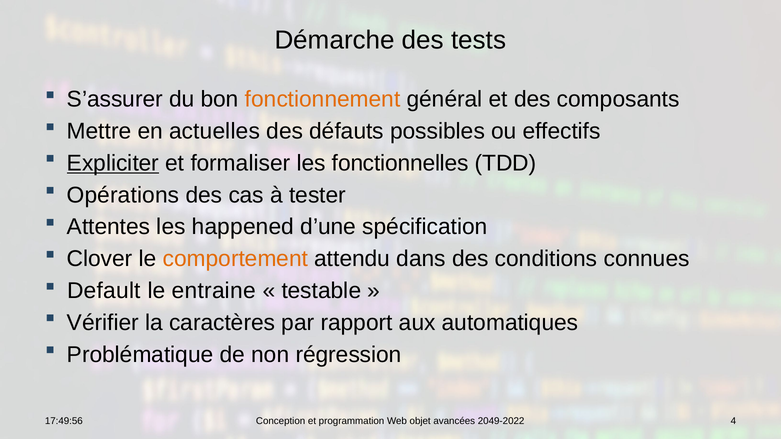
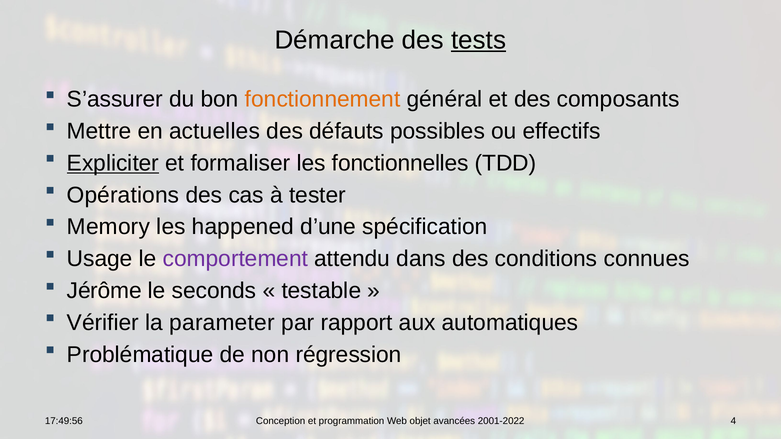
tests underline: none -> present
Attentes: Attentes -> Memory
Clover: Clover -> Usage
comportement colour: orange -> purple
Default: Default -> Jérôme
entraine: entraine -> seconds
caractères: caractères -> parameter
2049-2022: 2049-2022 -> 2001-2022
